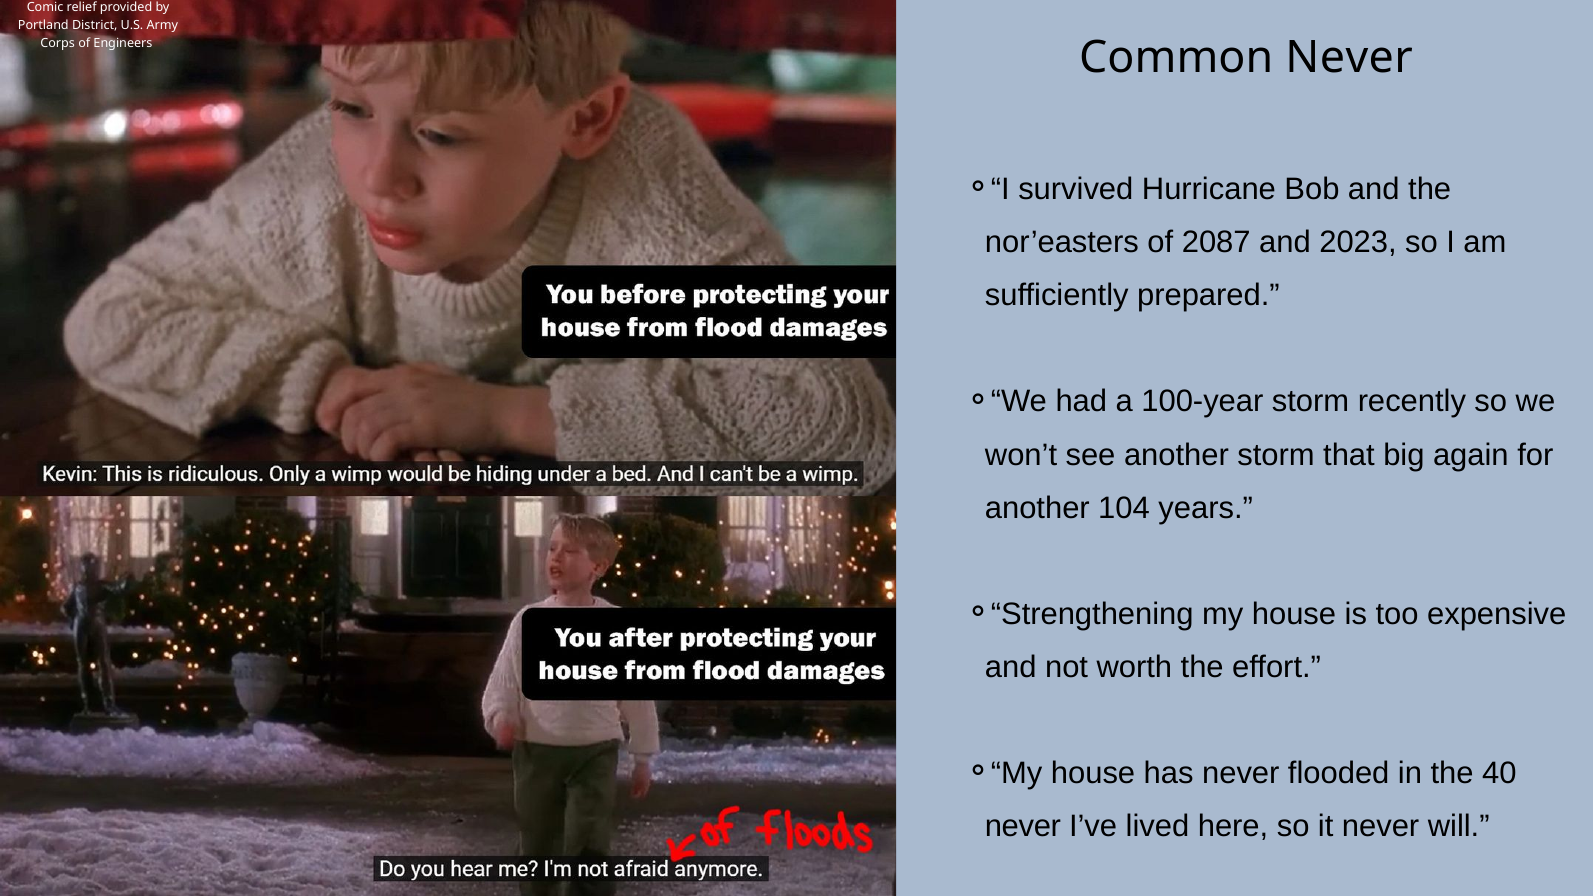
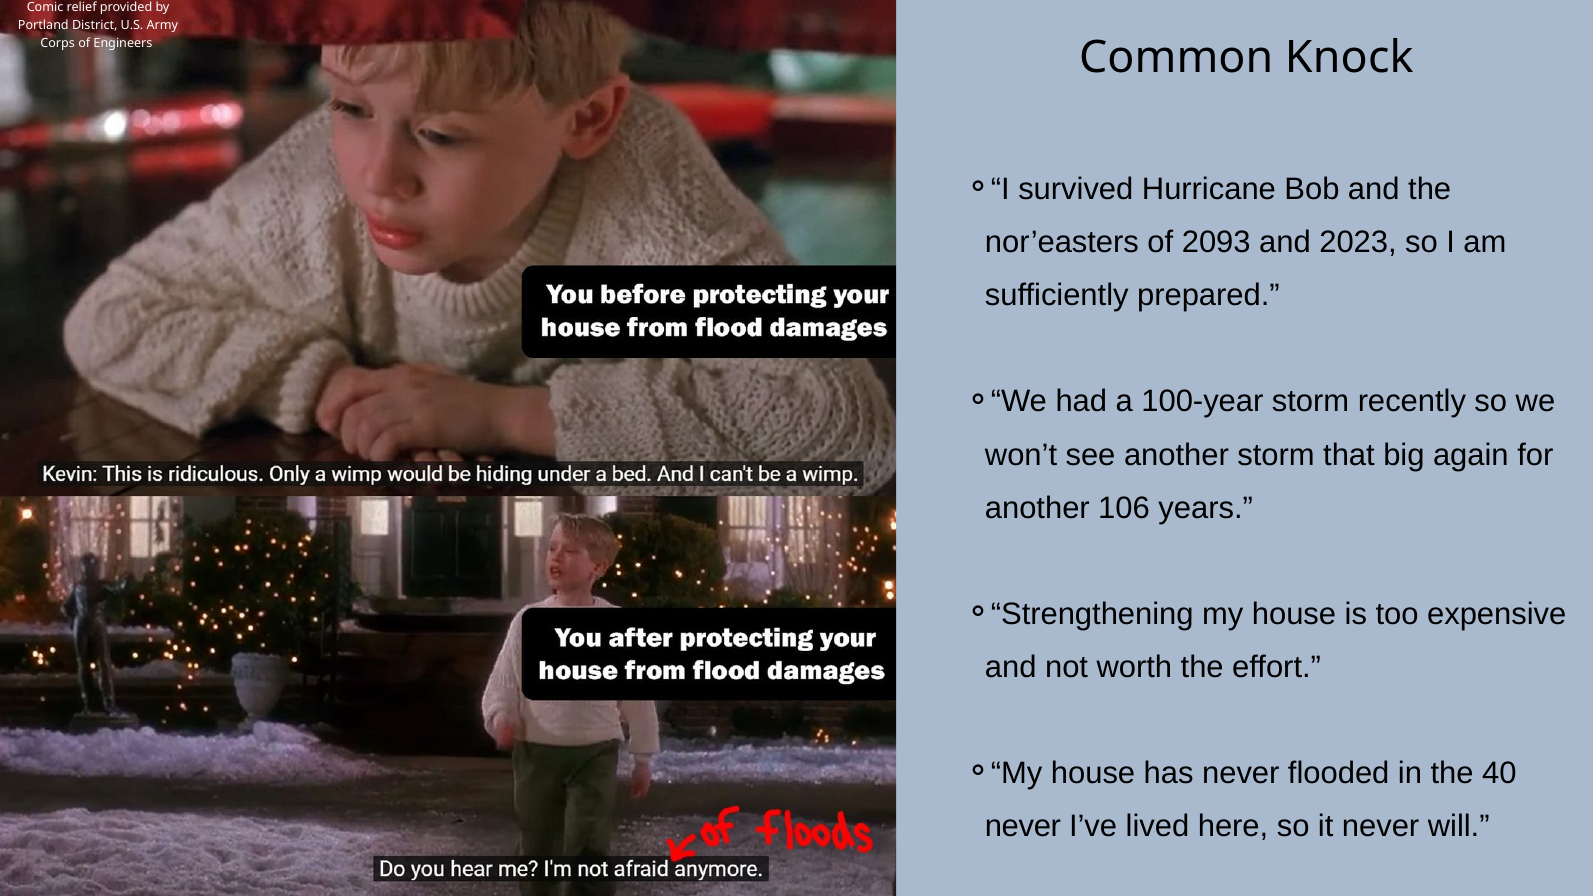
Common Never: Never -> Knock
2087: 2087 -> 2093
104: 104 -> 106
